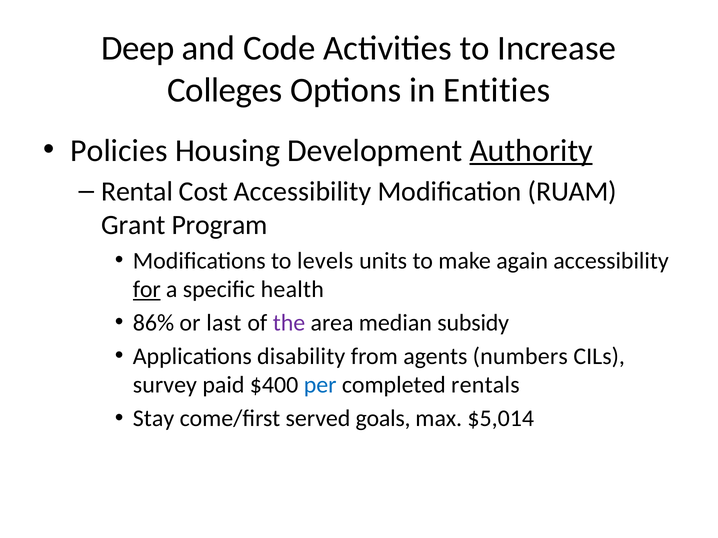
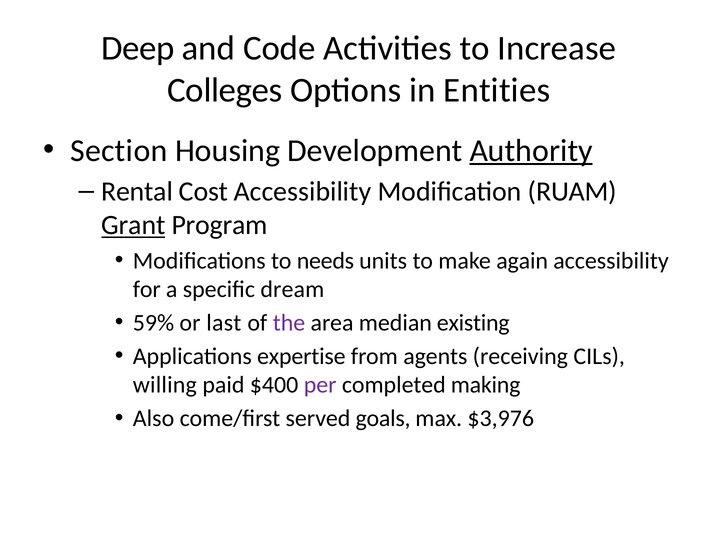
Policies: Policies -> Section
Grant underline: none -> present
levels: levels -> needs
for underline: present -> none
health: health -> dream
86%: 86% -> 59%
subsidy: subsidy -> existing
disability: disability -> expertise
numbers: numbers -> receiving
survey: survey -> willing
per colour: blue -> purple
rentals: rentals -> making
Stay: Stay -> Also
$5,014: $5,014 -> $3,976
